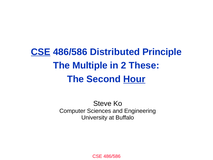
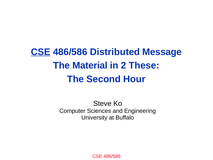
Principle: Principle -> Message
Multiple: Multiple -> Material
Hour underline: present -> none
